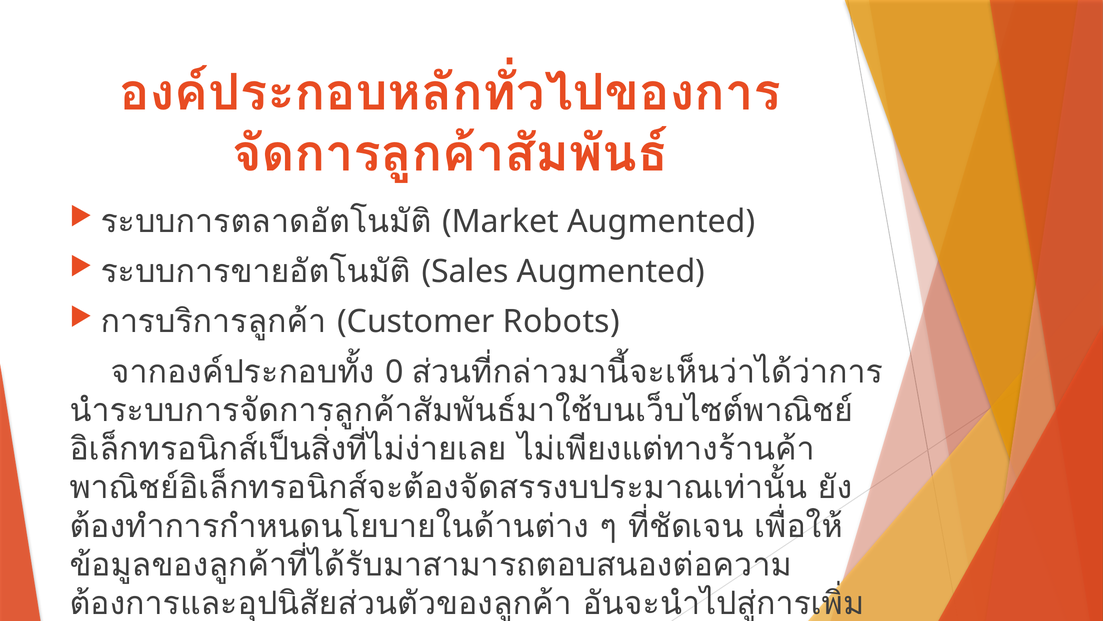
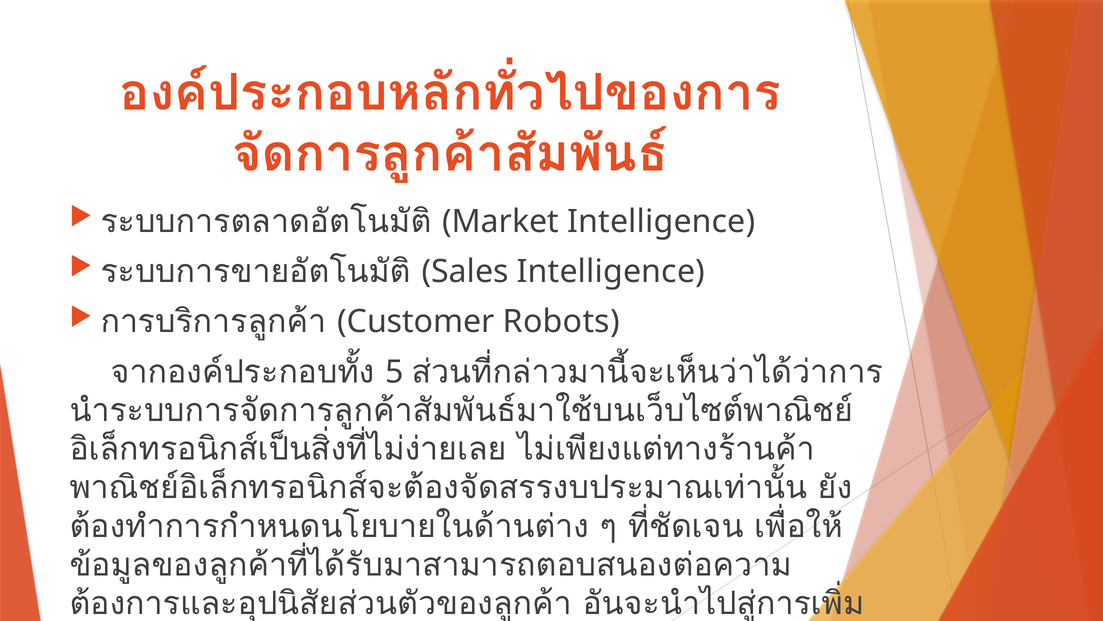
Market Augmented: Augmented -> Intelligence
Sales Augmented: Augmented -> Intelligence
0: 0 -> 5
